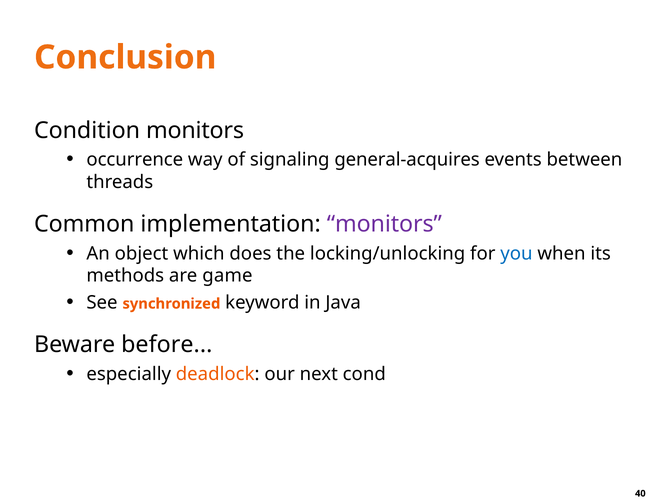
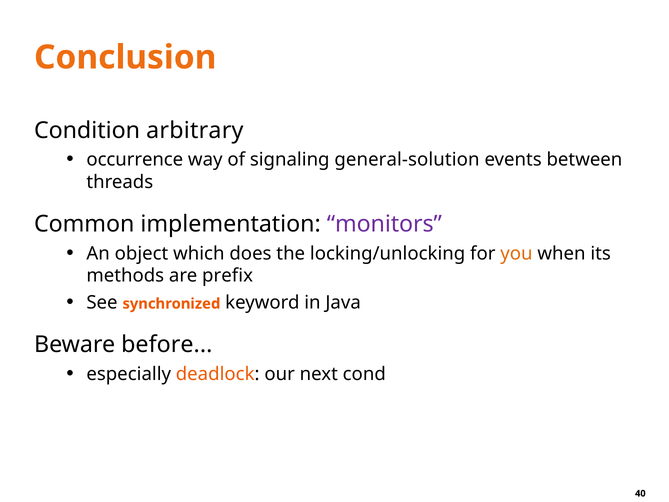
Condition monitors: monitors -> arbitrary
general-acquires: general-acquires -> general-solution
you colour: blue -> orange
game: game -> prefix
